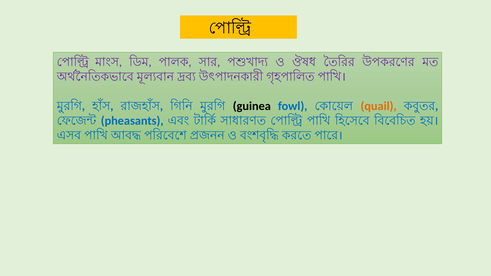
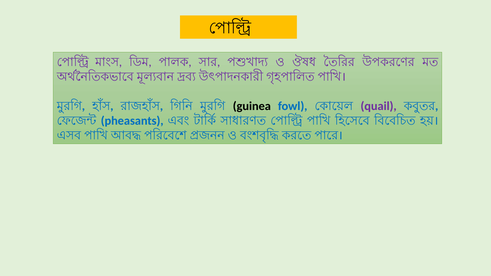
quail colour: orange -> purple
